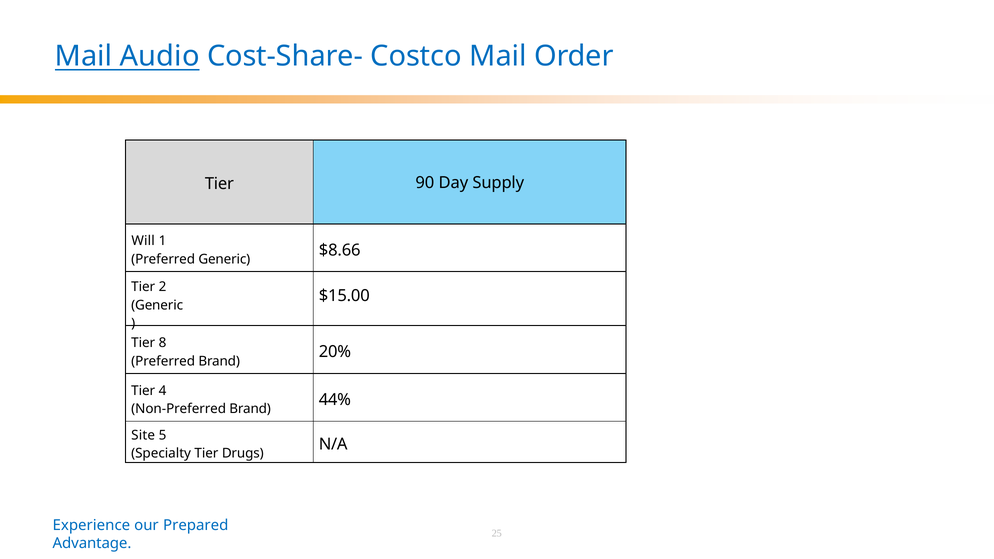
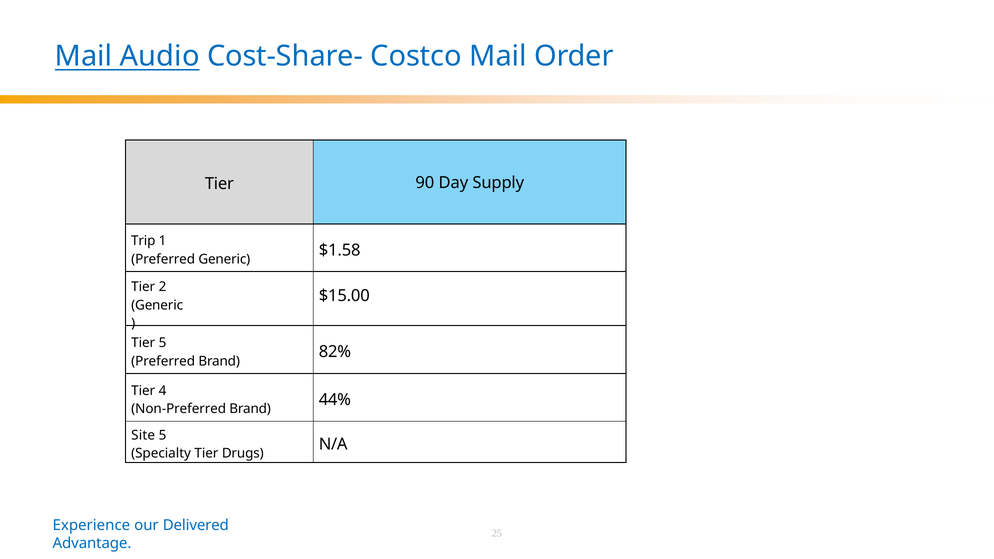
Will: Will -> Trip
$8.66: $8.66 -> $1.58
Tier 8: 8 -> 5
20%: 20% -> 82%
Prepared: Prepared -> Delivered
